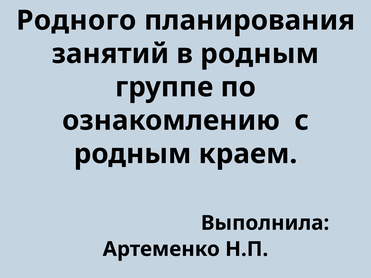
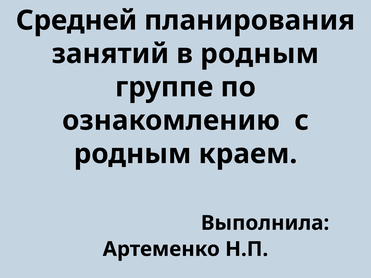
Родного: Родного -> Средней
